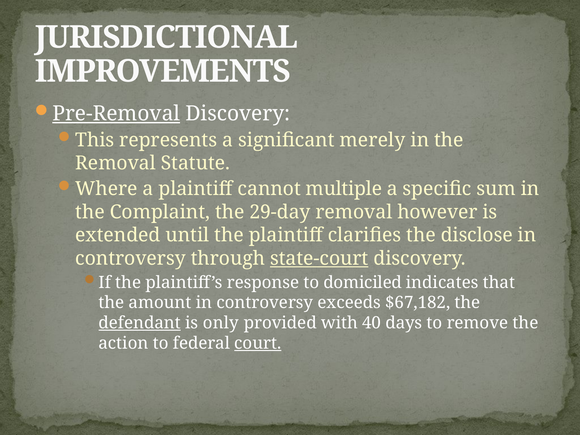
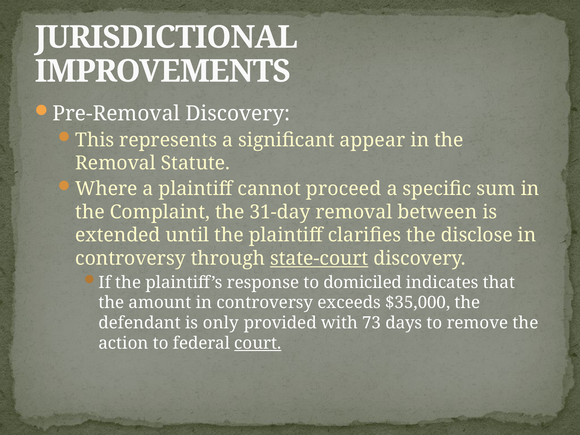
Pre-Removal underline: present -> none
merely: merely -> appear
multiple: multiple -> proceed
29-day: 29-day -> 31-day
however: however -> between
$67,182: $67,182 -> $35,000
defendant underline: present -> none
40: 40 -> 73
